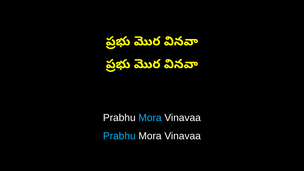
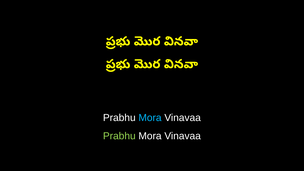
Prabhu at (119, 136) colour: light blue -> light green
